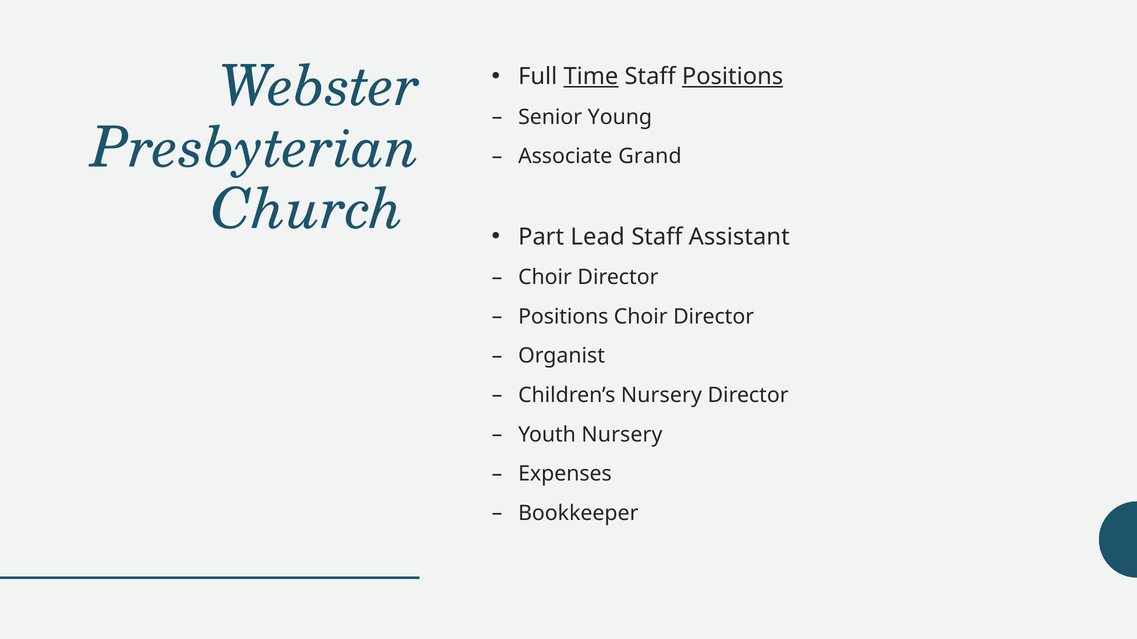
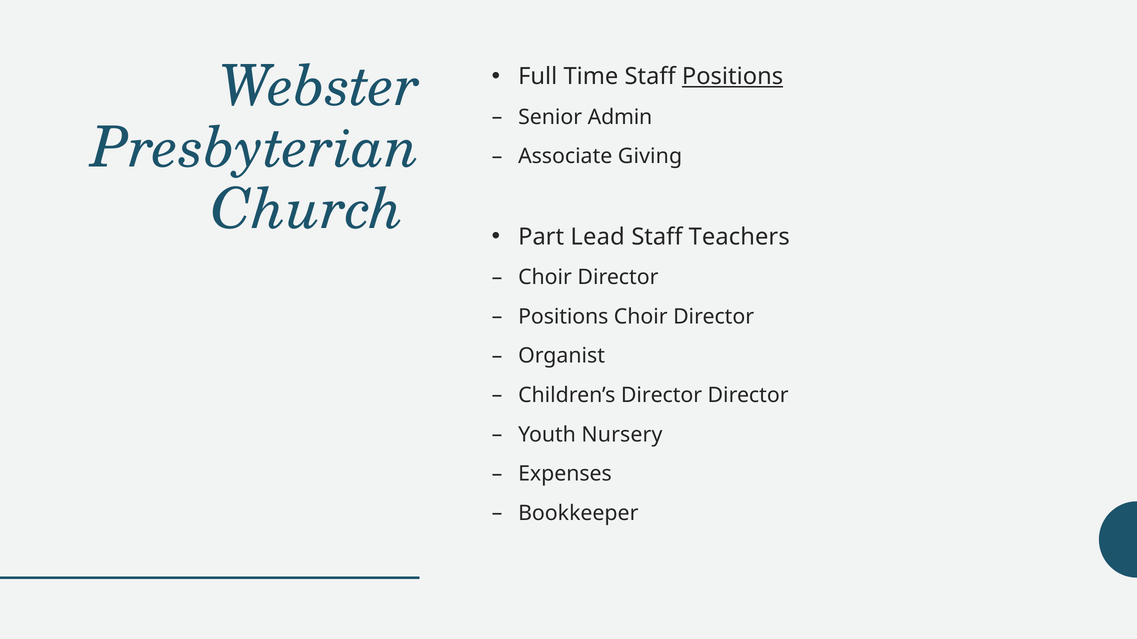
Time underline: present -> none
Young: Young -> Admin
Grand: Grand -> Giving
Assistant: Assistant -> Teachers
Children’s Nursery: Nursery -> Director
